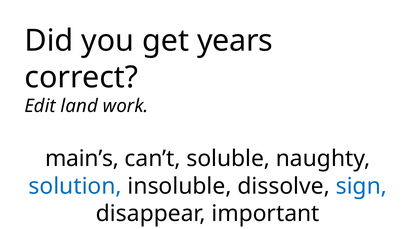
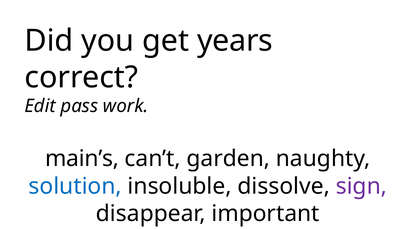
land: land -> pass
soluble: soluble -> garden
sign colour: blue -> purple
